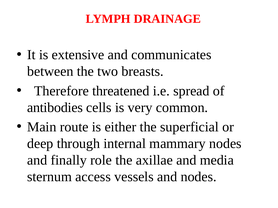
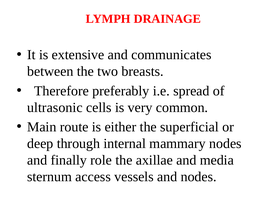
threatened: threatened -> preferably
antibodies: antibodies -> ultrasonic
